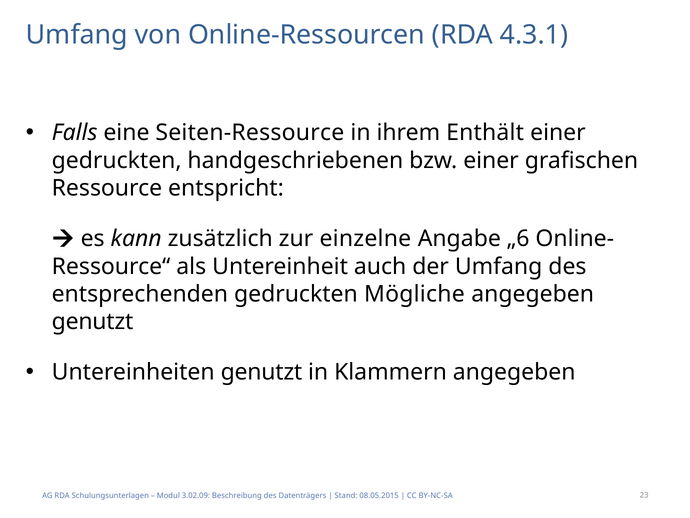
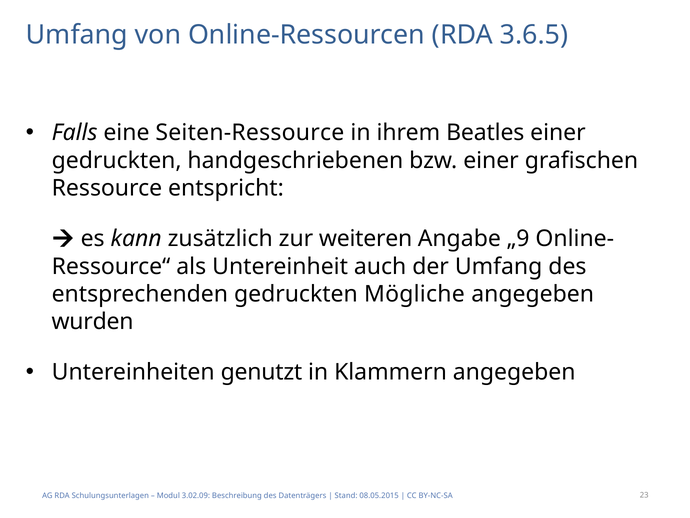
4.3.1: 4.3.1 -> 3.6.5
Enthält: Enthält -> Beatles
einzelne: einzelne -> weiteren
„6: „6 -> „9
genutzt at (93, 321): genutzt -> wurden
